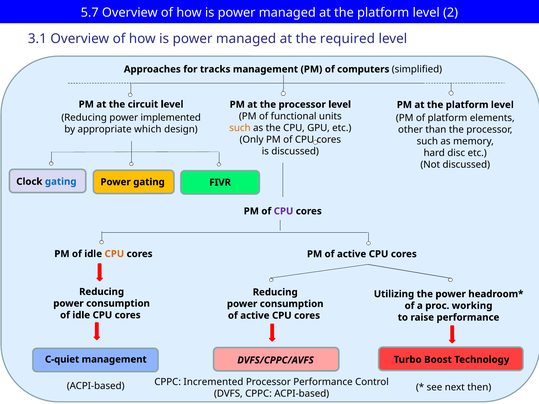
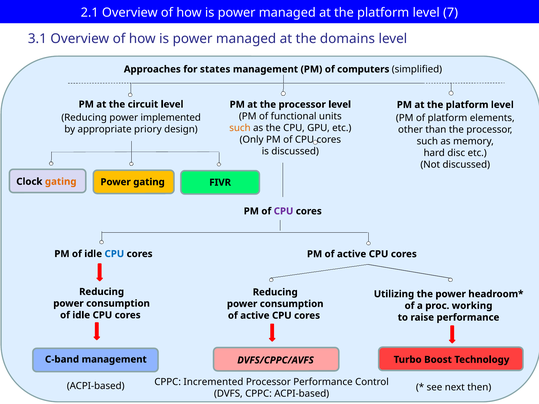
5.7: 5.7 -> 2.1
2: 2 -> 7
required: required -> domains
tracks: tracks -> states
which: which -> priory
gating at (61, 182) colour: blue -> orange
CPU at (114, 254) colour: orange -> blue
C-quiet: C-quiet -> C-band
